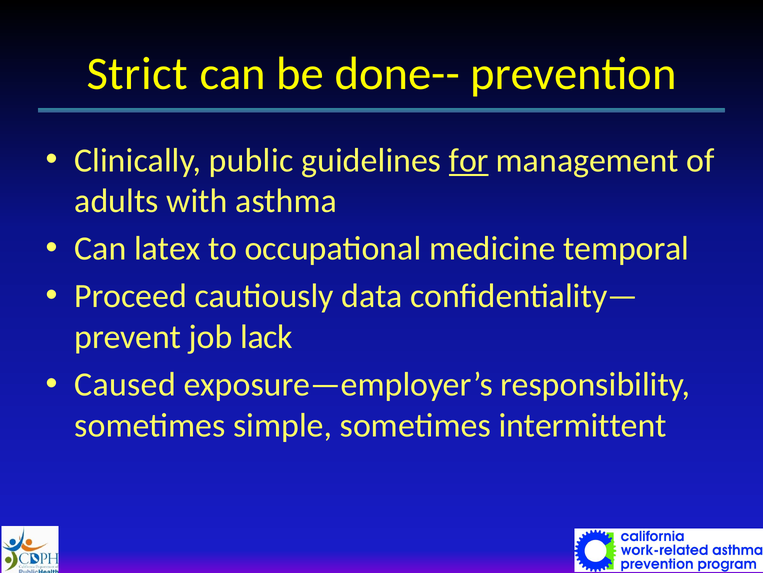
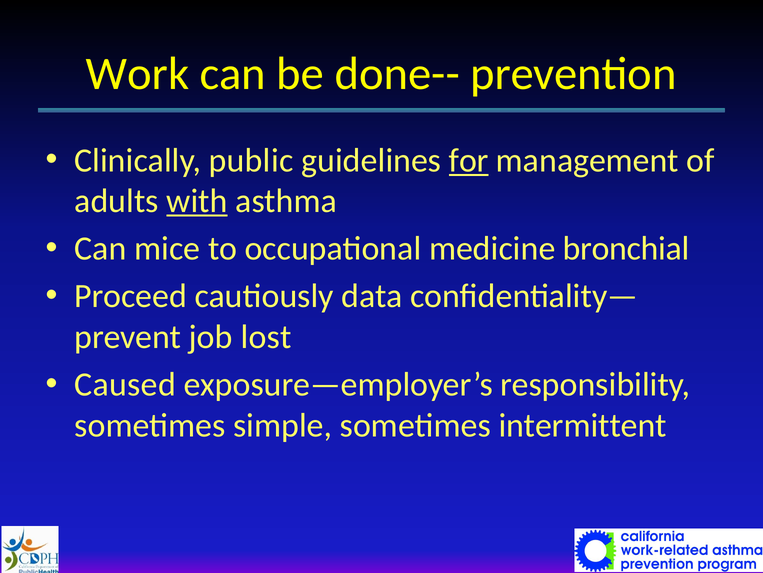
Strict: Strict -> Work
with underline: none -> present
latex: latex -> mice
temporal: temporal -> bronchial
lack: lack -> lost
